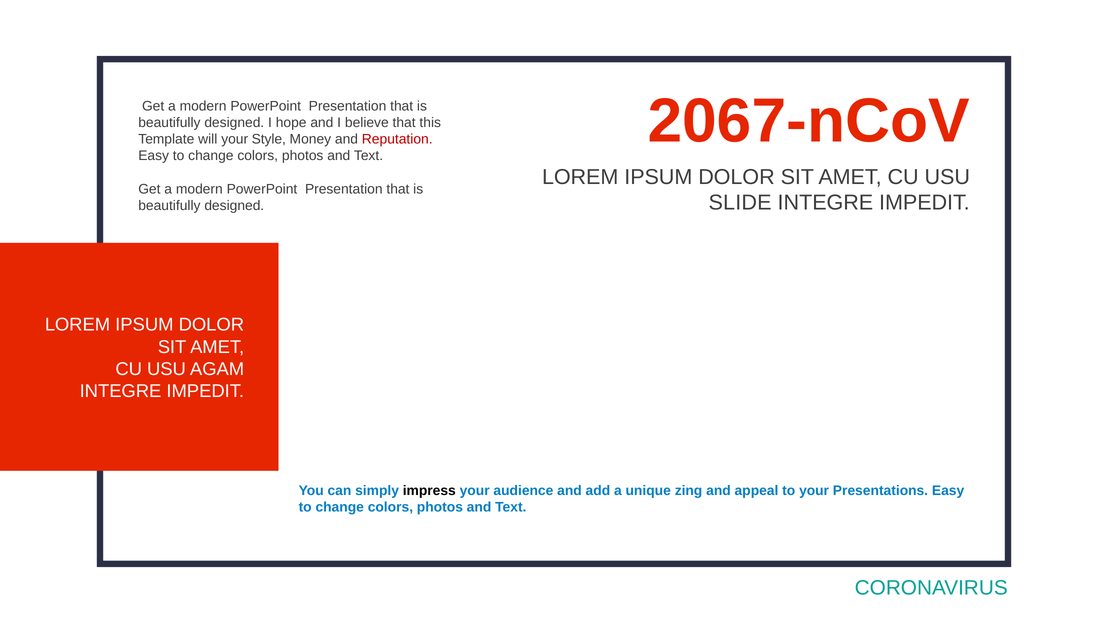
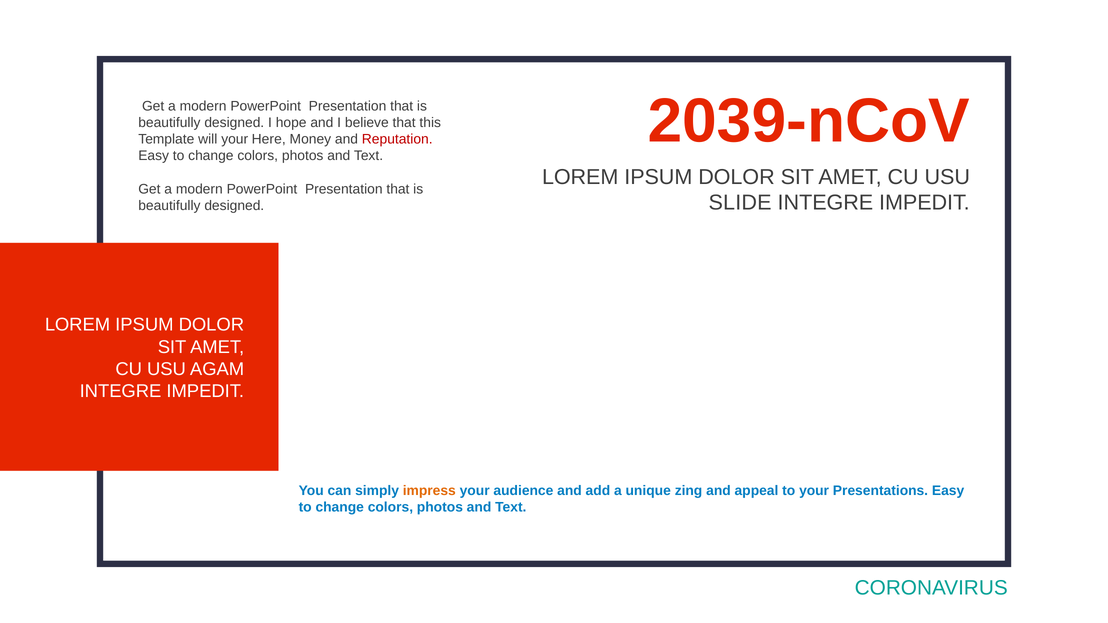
2067-nCoV: 2067-nCoV -> 2039-nCoV
Style: Style -> Here
impress colour: black -> orange
